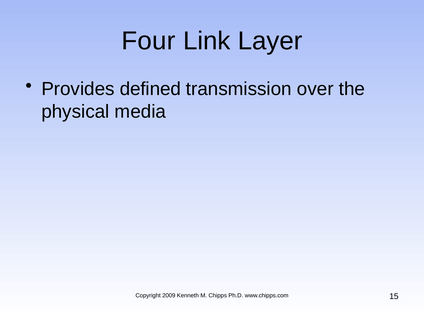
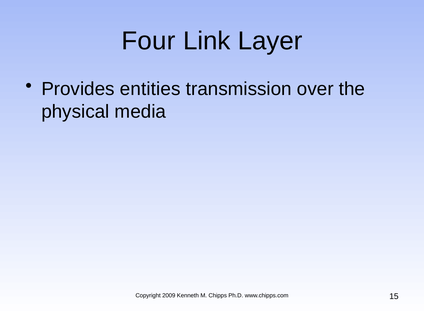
defined: defined -> entities
